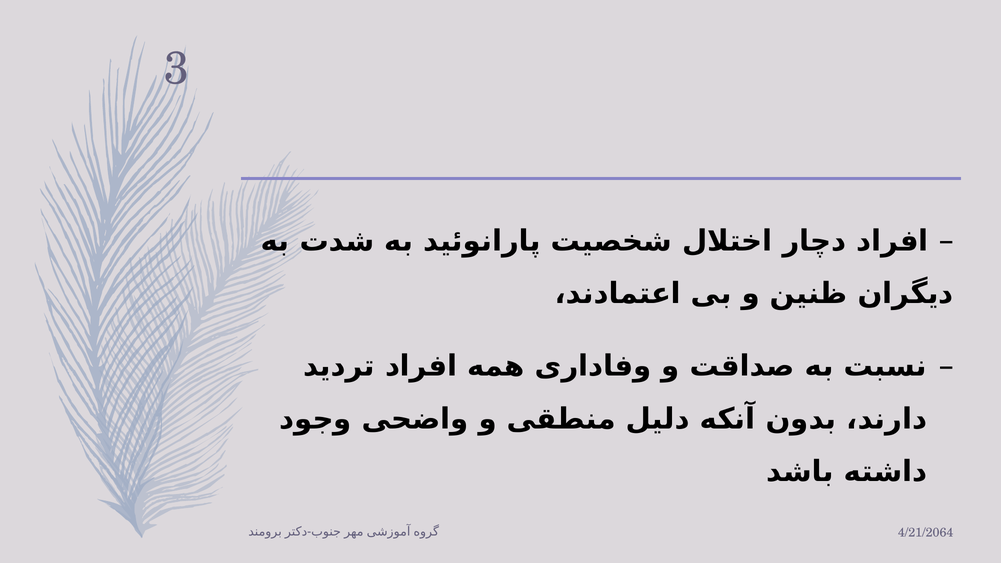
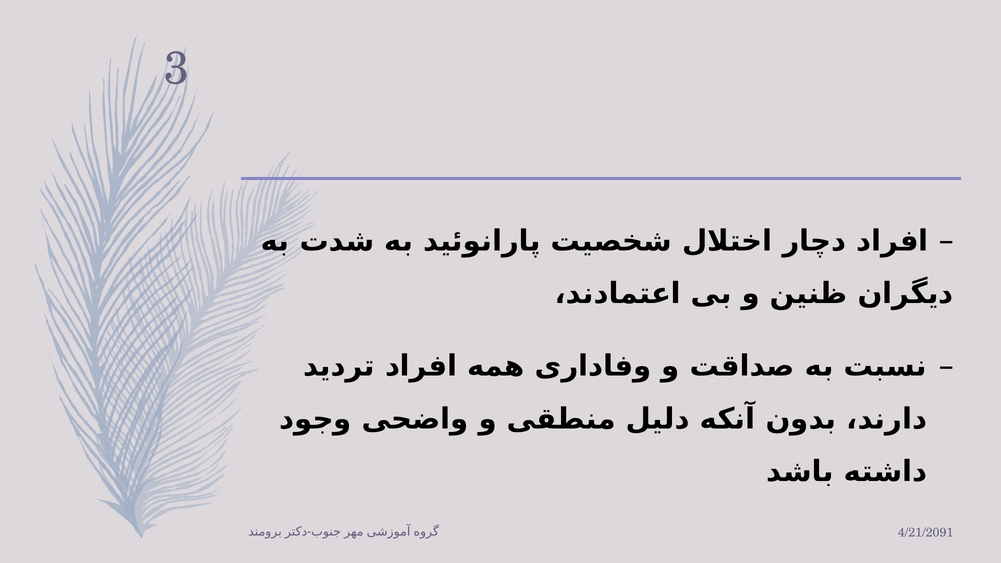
4/21/2064: 4/21/2064 -> 4/21/2091
